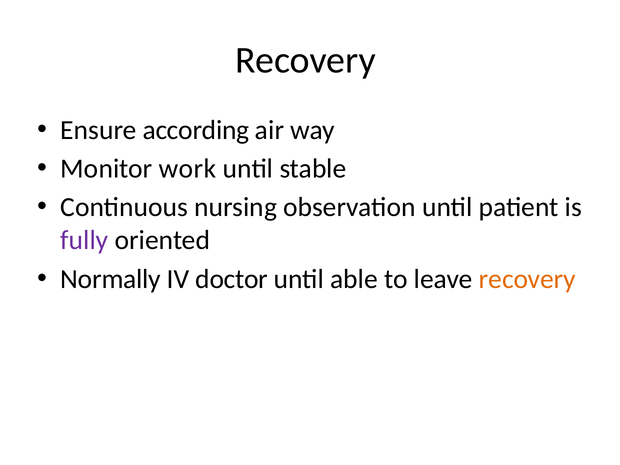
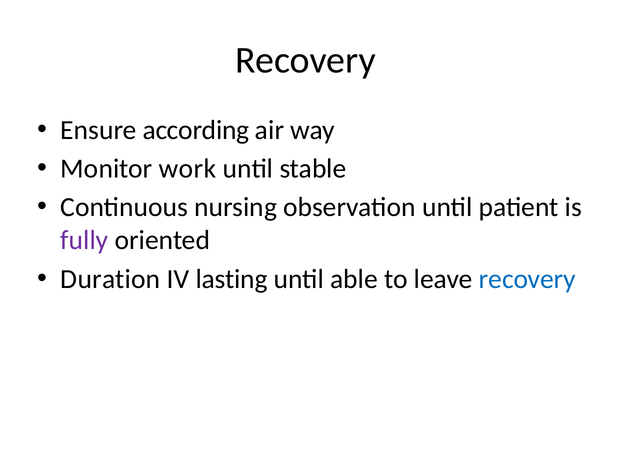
Normally: Normally -> Duration
doctor: doctor -> lasting
recovery at (527, 279) colour: orange -> blue
